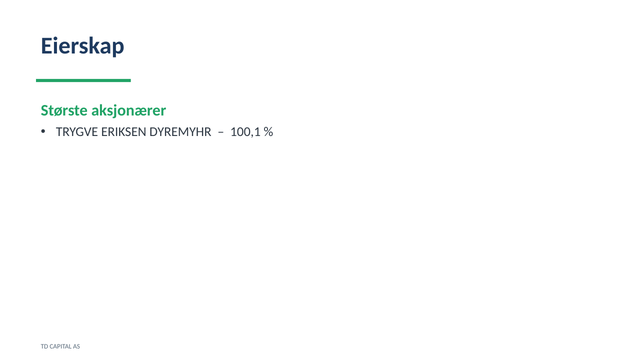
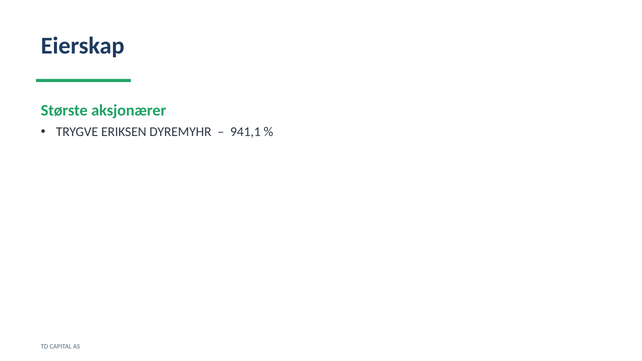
100,1: 100,1 -> 941,1
